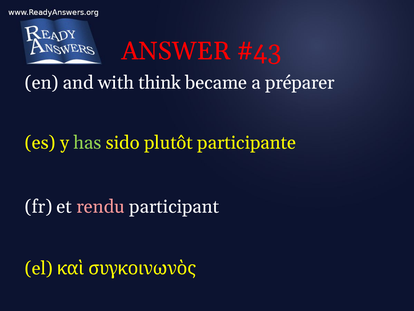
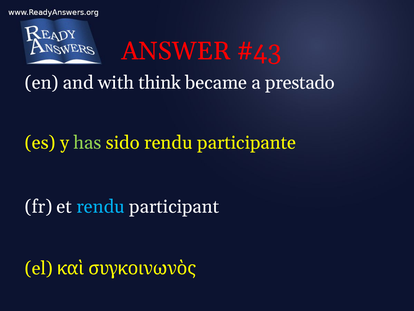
préparer: préparer -> prestado
sido plutôt: plutôt -> rendu
rendu at (101, 206) colour: pink -> light blue
